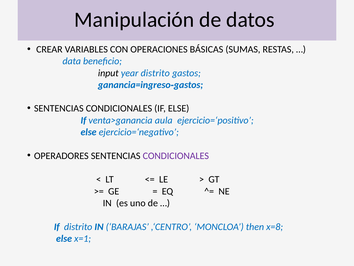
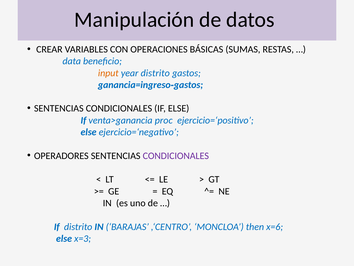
input colour: black -> orange
aula: aula -> proc
x=8: x=8 -> x=6
x=1: x=1 -> x=3
